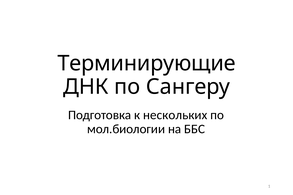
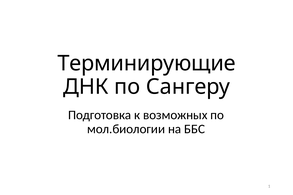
нескольких: нескольких -> возможных
